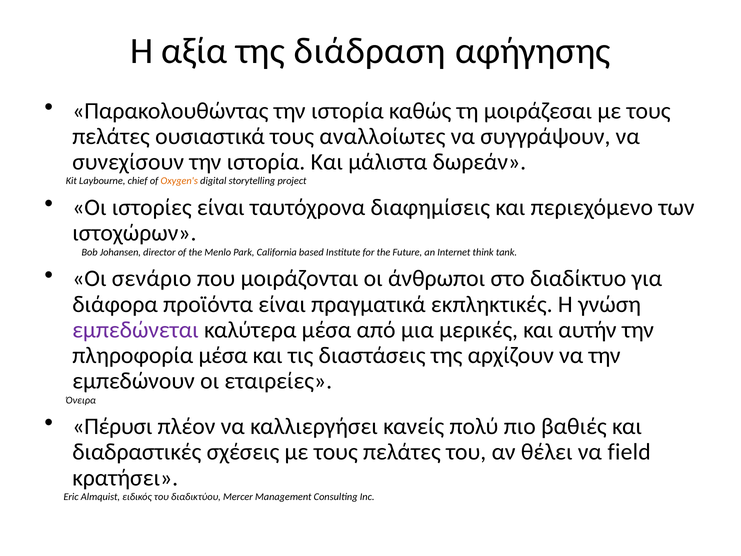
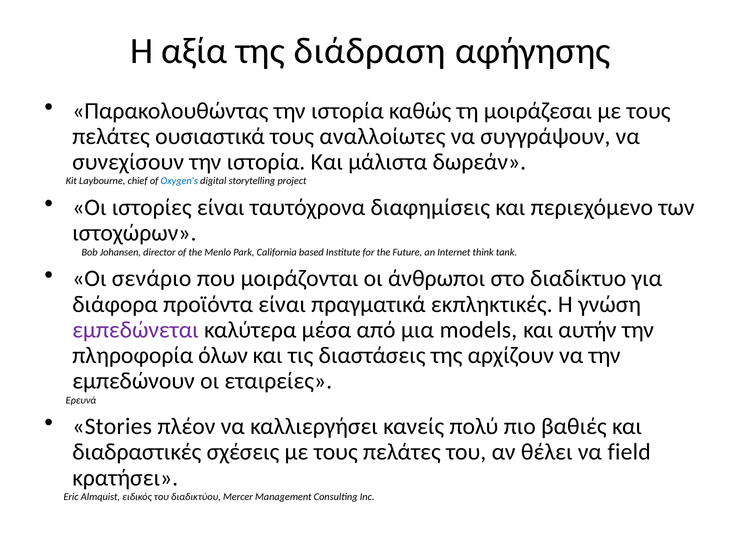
Oxygen's colour: orange -> blue
μερικές: μερικές -> models
πληροφορία μέσα: μέσα -> όλων
Όνειρα: Όνειρα -> Ερευνά
Πέρυσι: Πέρυσι -> Stories
